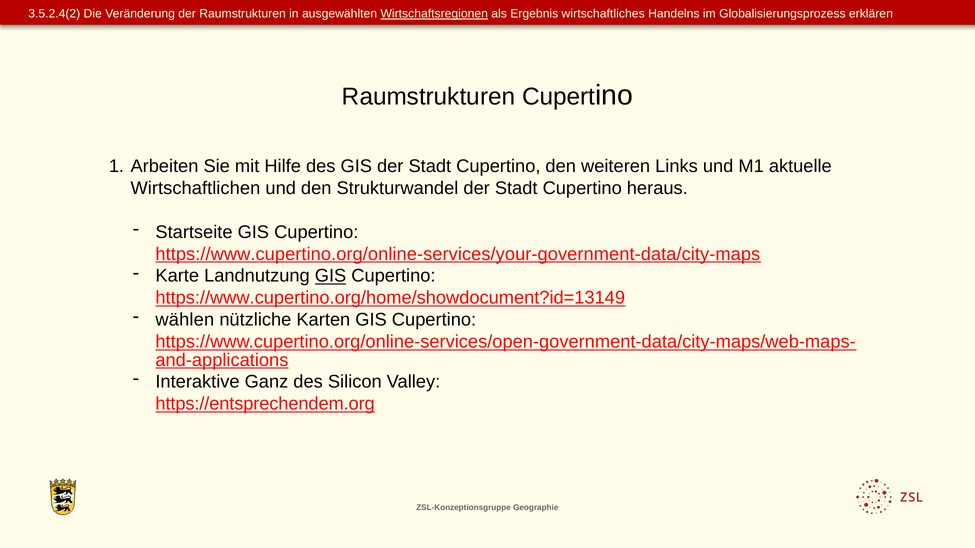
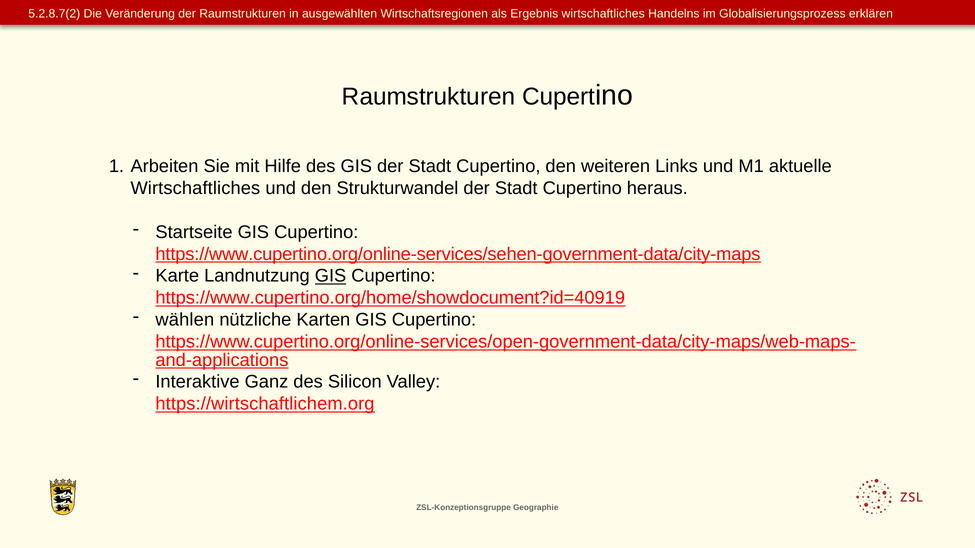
3.5.2.4(2: 3.5.2.4(2 -> 5.2.8.7(2
Wirtschaftsregionen underline: present -> none
Wirtschaftlichen at (195, 188): Wirtschaftlichen -> Wirtschaftliches
https://www.cupertino.org/online-services/your-government-data/city-maps: https://www.cupertino.org/online-services/your-government-data/city-maps -> https://www.cupertino.org/online-services/sehen-government-data/city-maps
https://www.cupertino.org/home/showdocument?id=13149: https://www.cupertino.org/home/showdocument?id=13149 -> https://www.cupertino.org/home/showdocument?id=40919
https://entsprechendem.org: https://entsprechendem.org -> https://wirtschaftlichem.org
